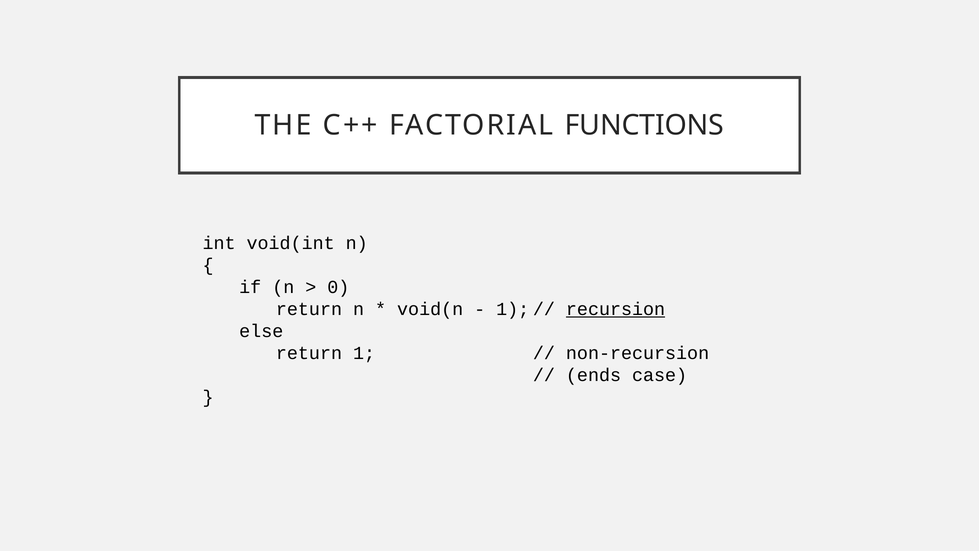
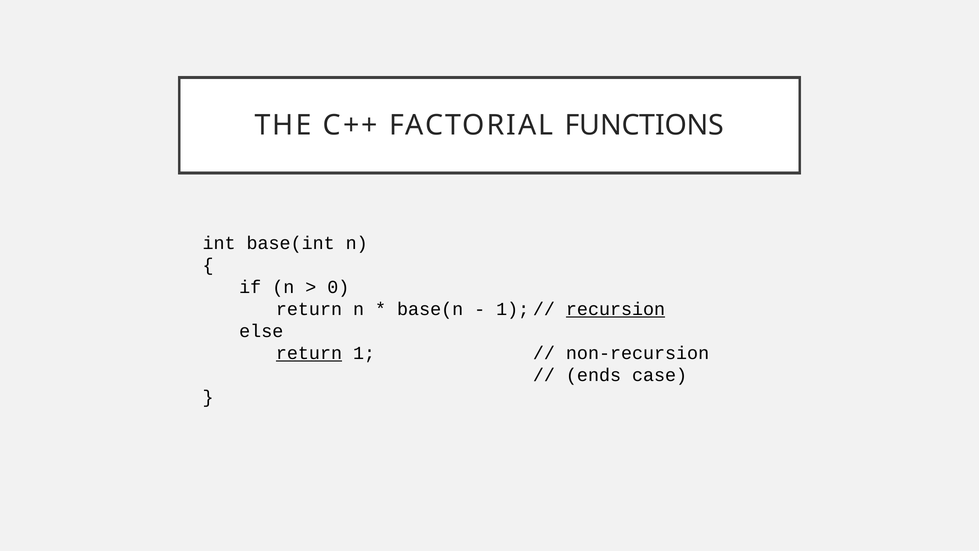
void(int: void(int -> base(int
void(n: void(n -> base(n
return at (309, 353) underline: none -> present
